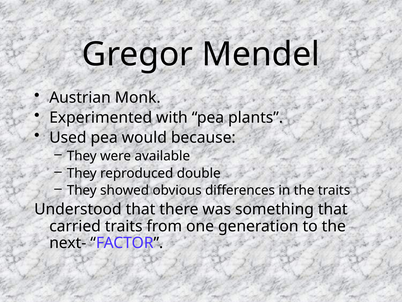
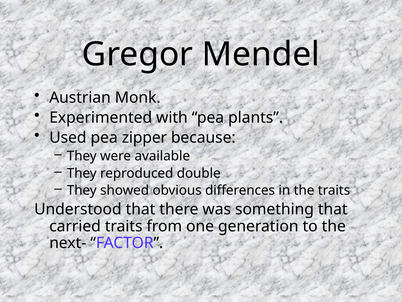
would: would -> zipper
